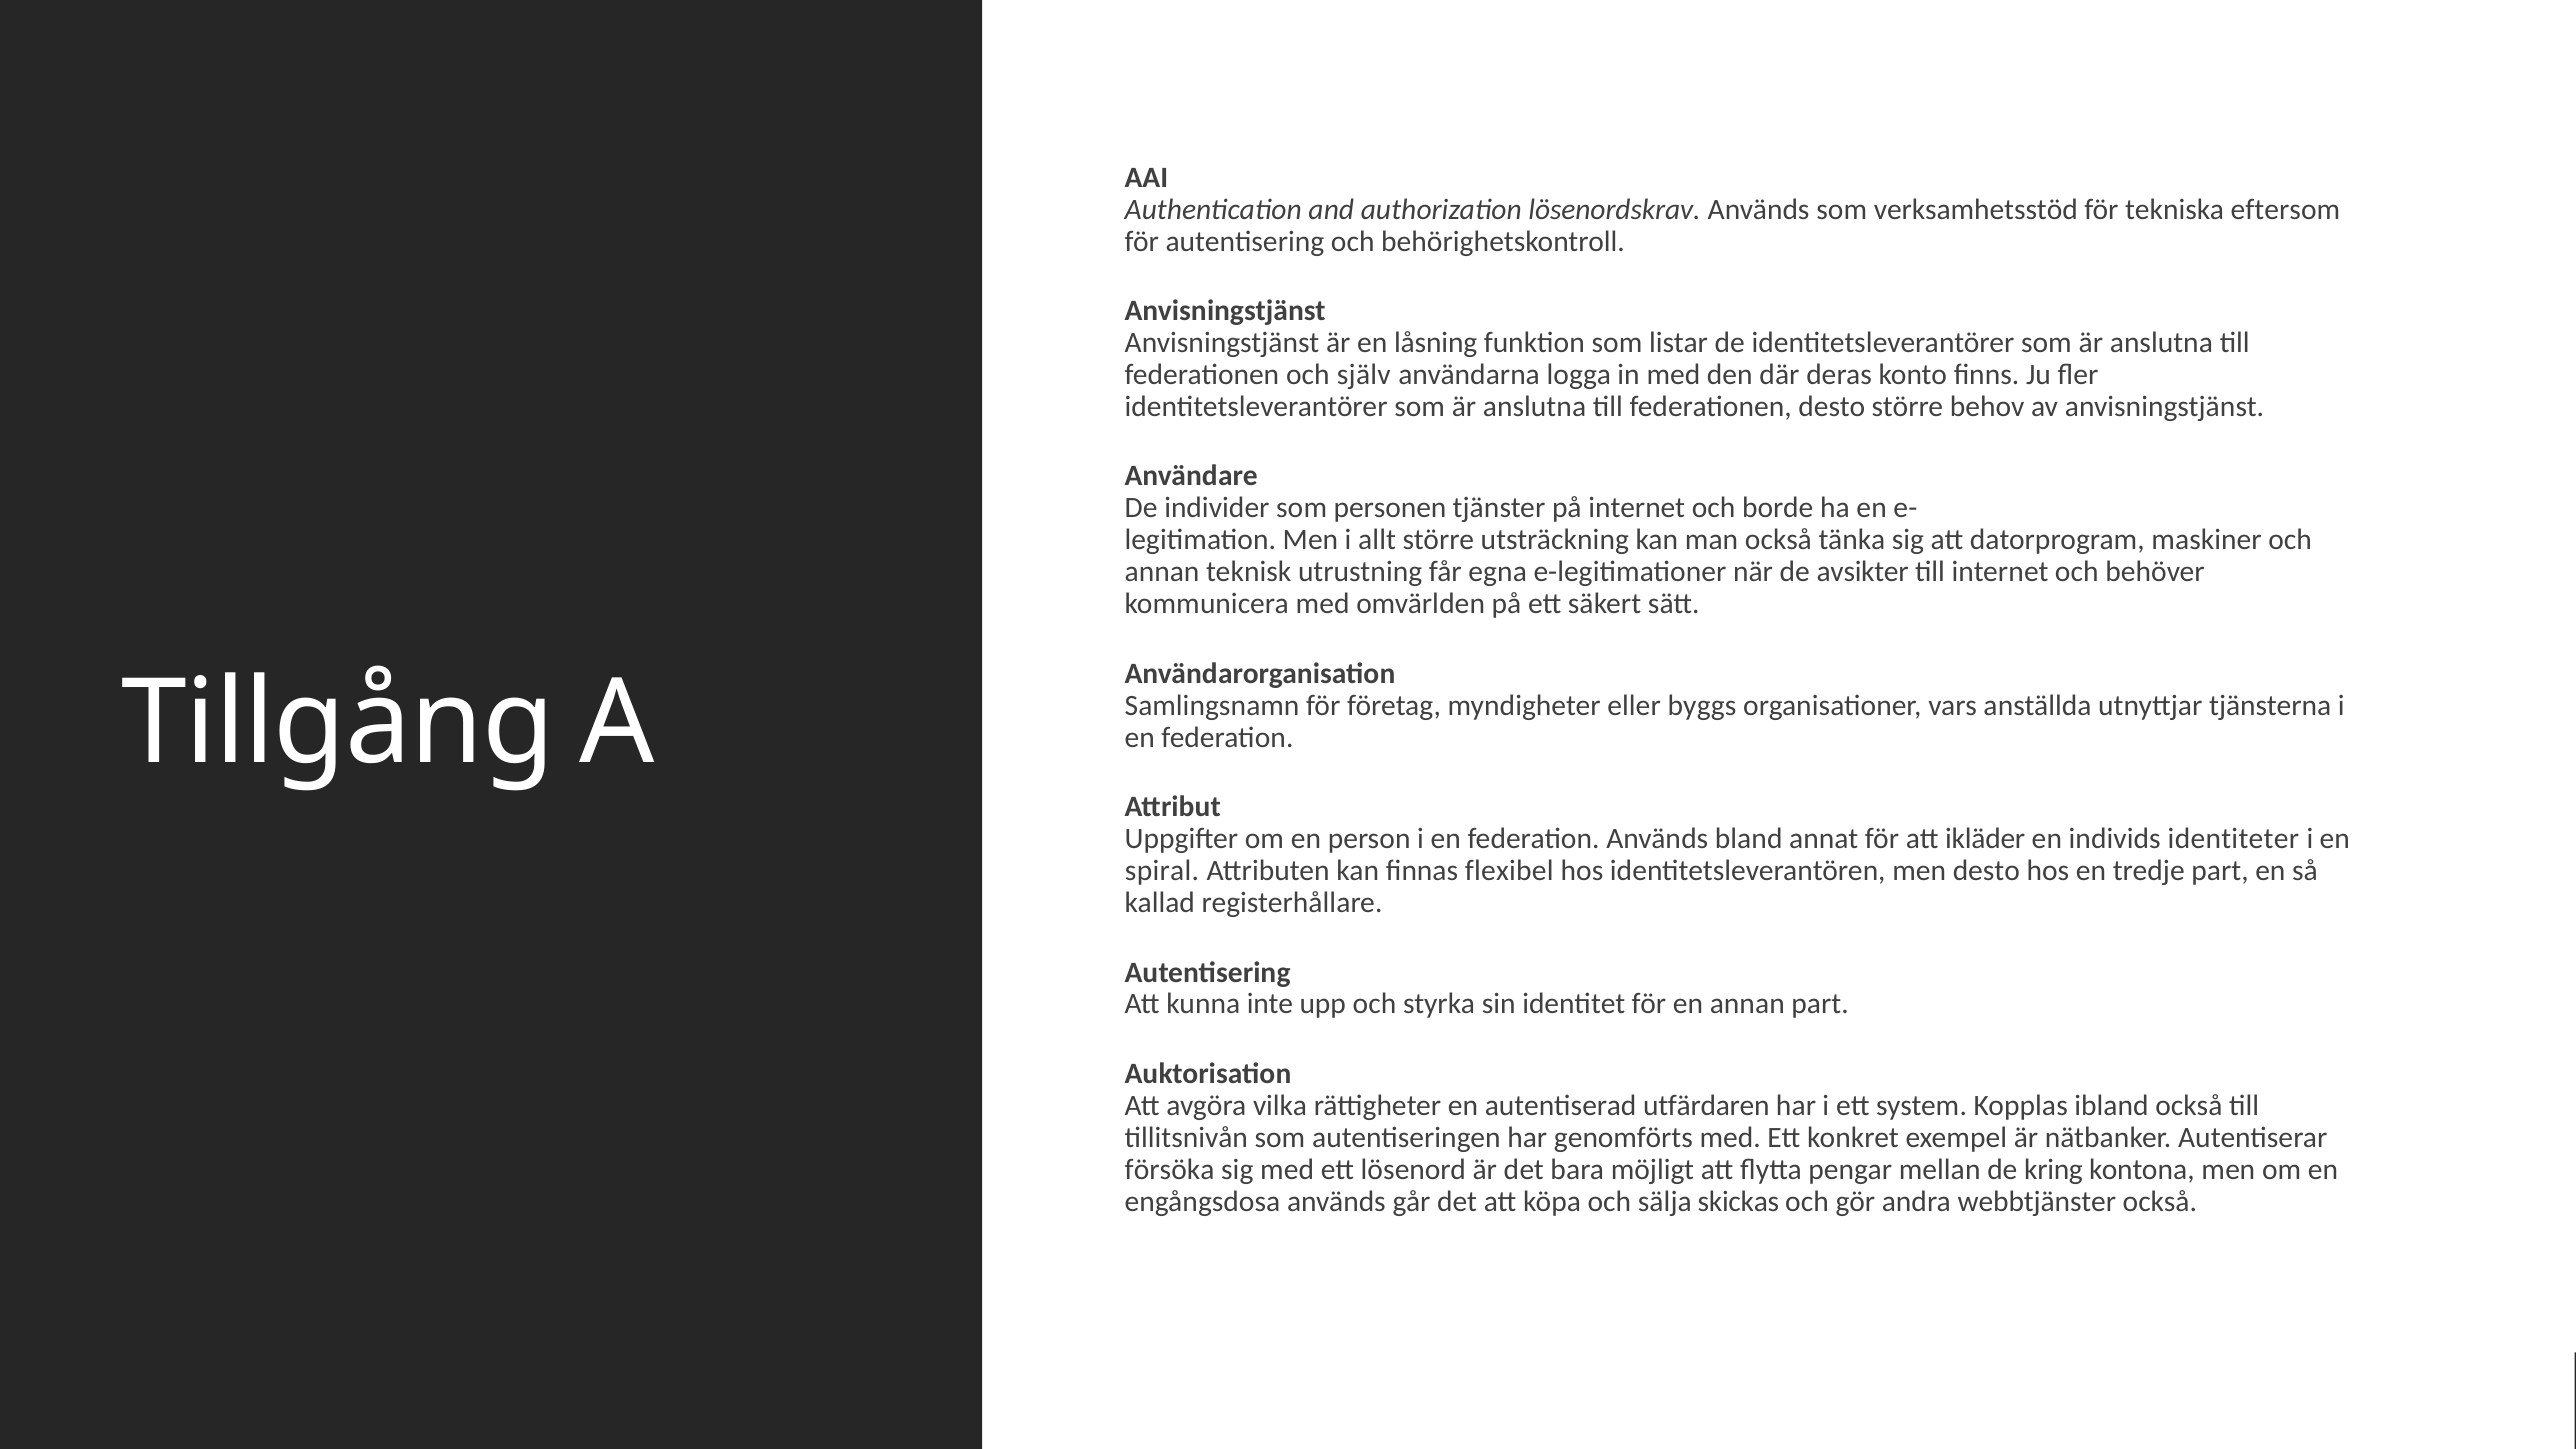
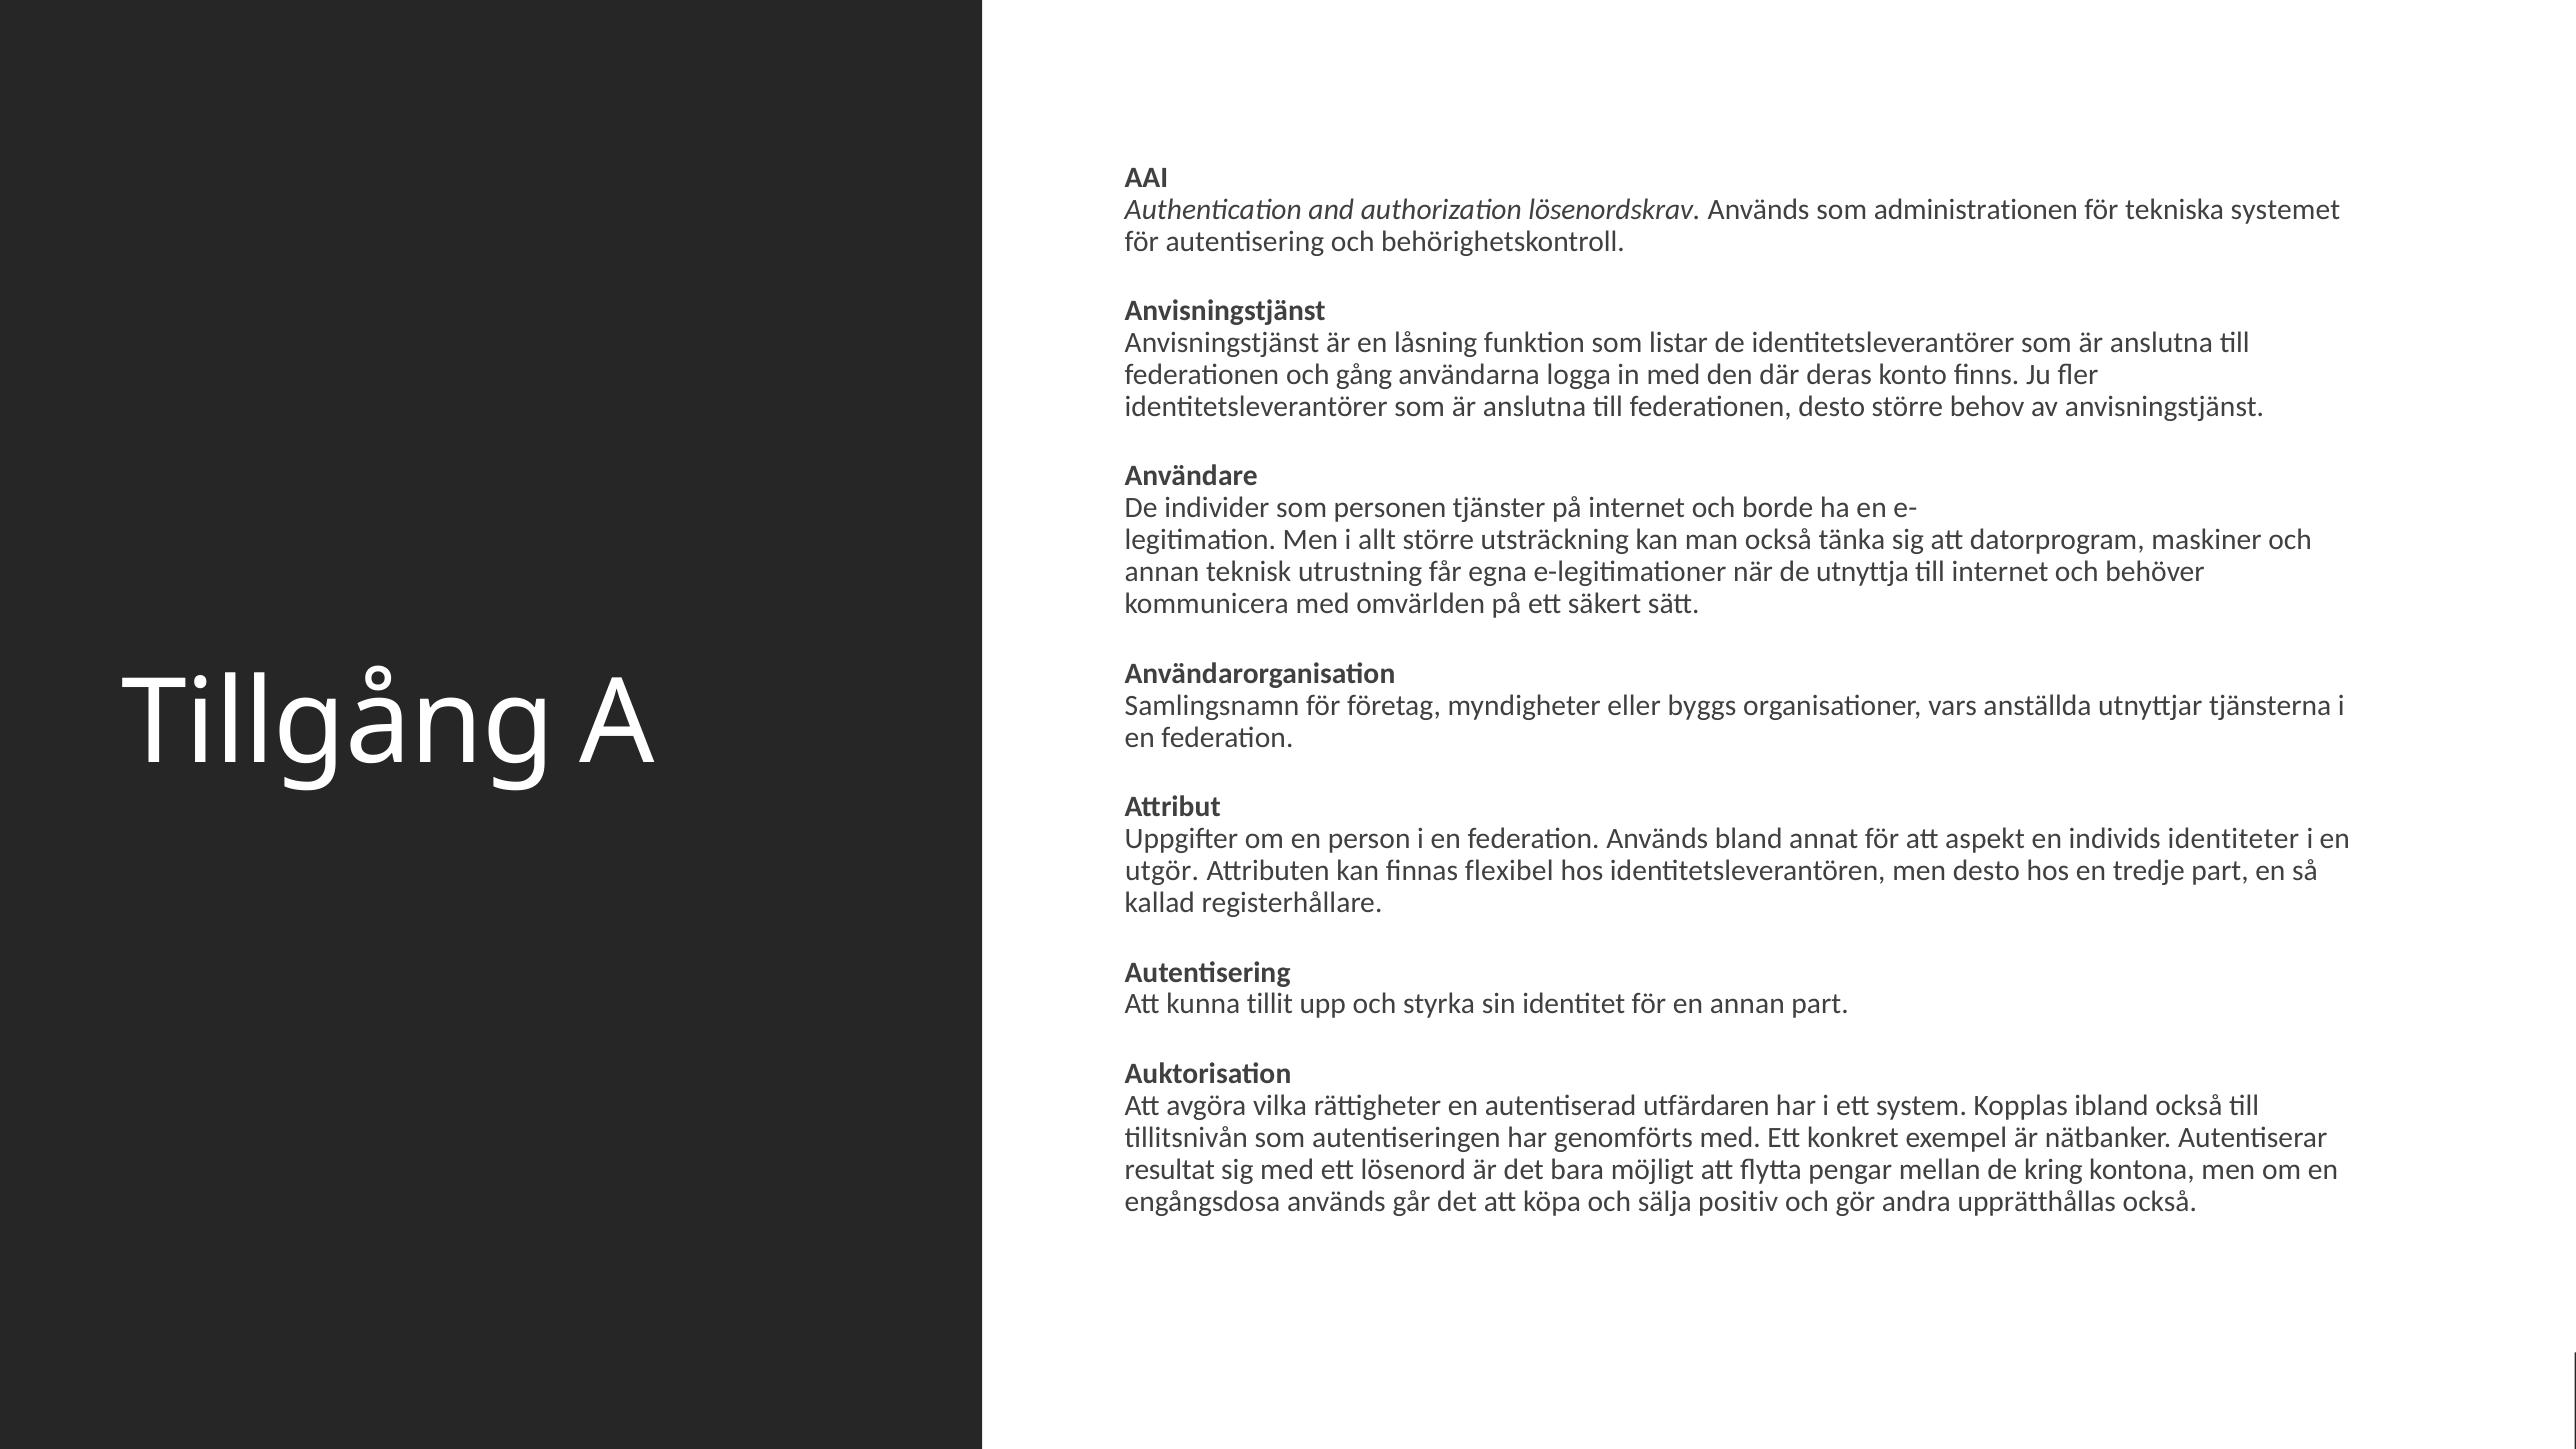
verksamhetsstöd: verksamhetsstöd -> administrationen
eftersom: eftersom -> systemet
själv: själv -> gång
avsikter: avsikter -> utnyttja
ikläder: ikläder -> aspekt
spiral: spiral -> utgör
inte: inte -> tillit
försöka: försöka -> resultat
skickas: skickas -> positiv
webbtjänster: webbtjänster -> upprätthållas
